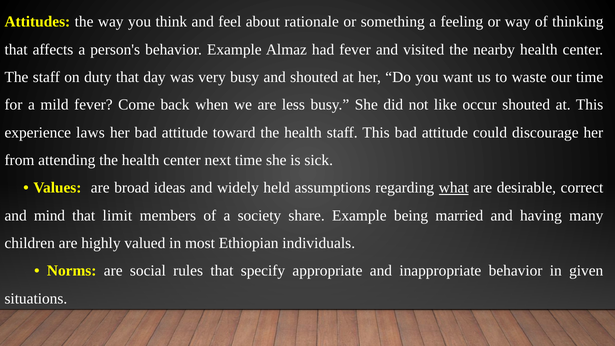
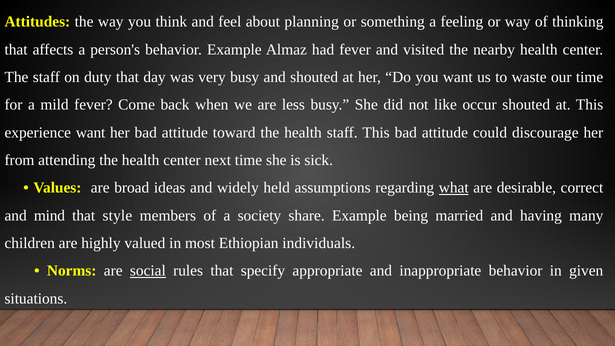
rationale: rationale -> planning
experience laws: laws -> want
limit: limit -> style
social underline: none -> present
